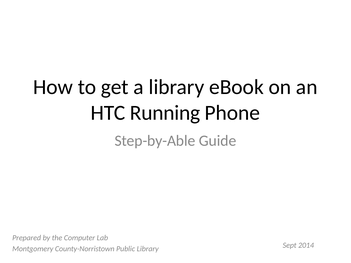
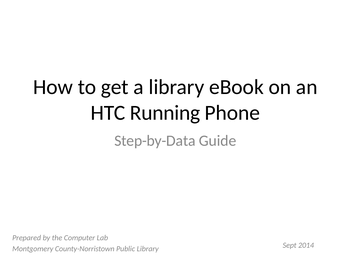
Step-by-Able: Step-by-Able -> Step-by-Data
